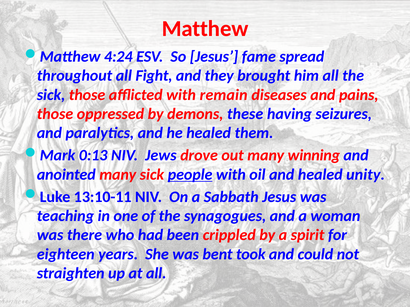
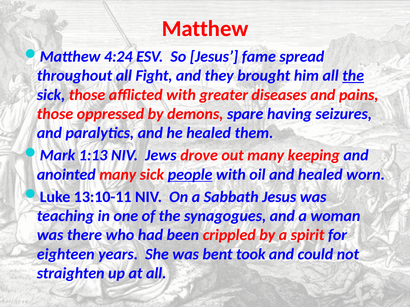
the at (353, 76) underline: none -> present
remain: remain -> greater
these: these -> spare
0:13: 0:13 -> 1:13
winning: winning -> keeping
unity: unity -> worn
